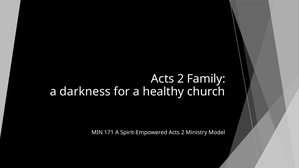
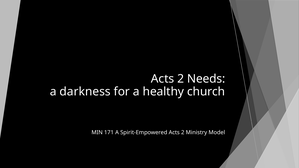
Family: Family -> Needs
